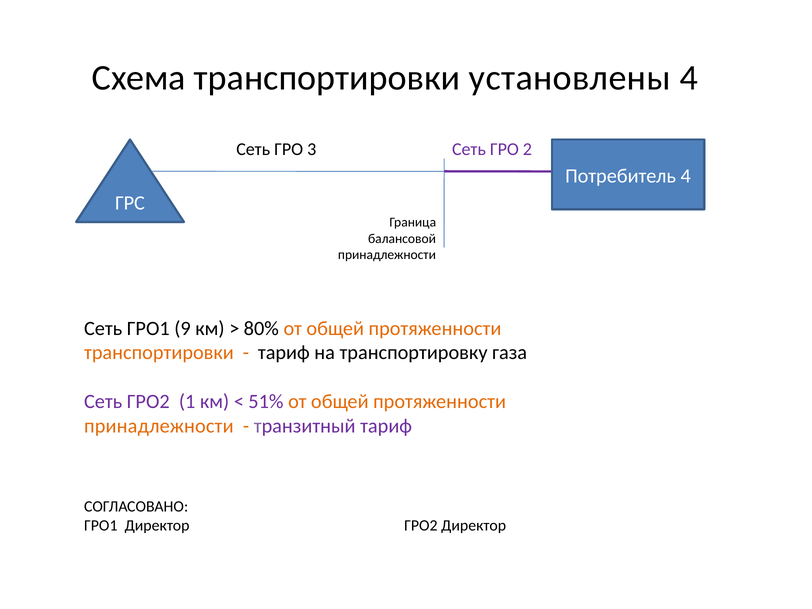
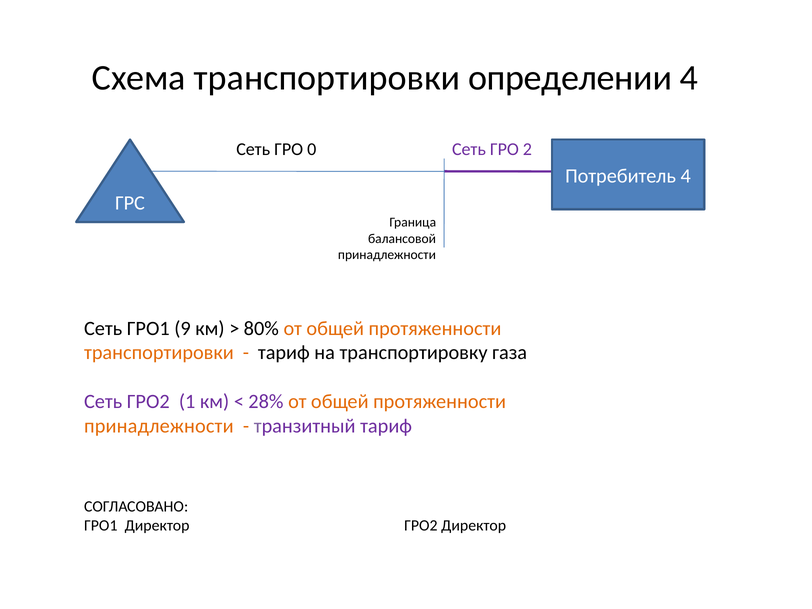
установлены: установлены -> определении
3: 3 -> 0
51%: 51% -> 28%
